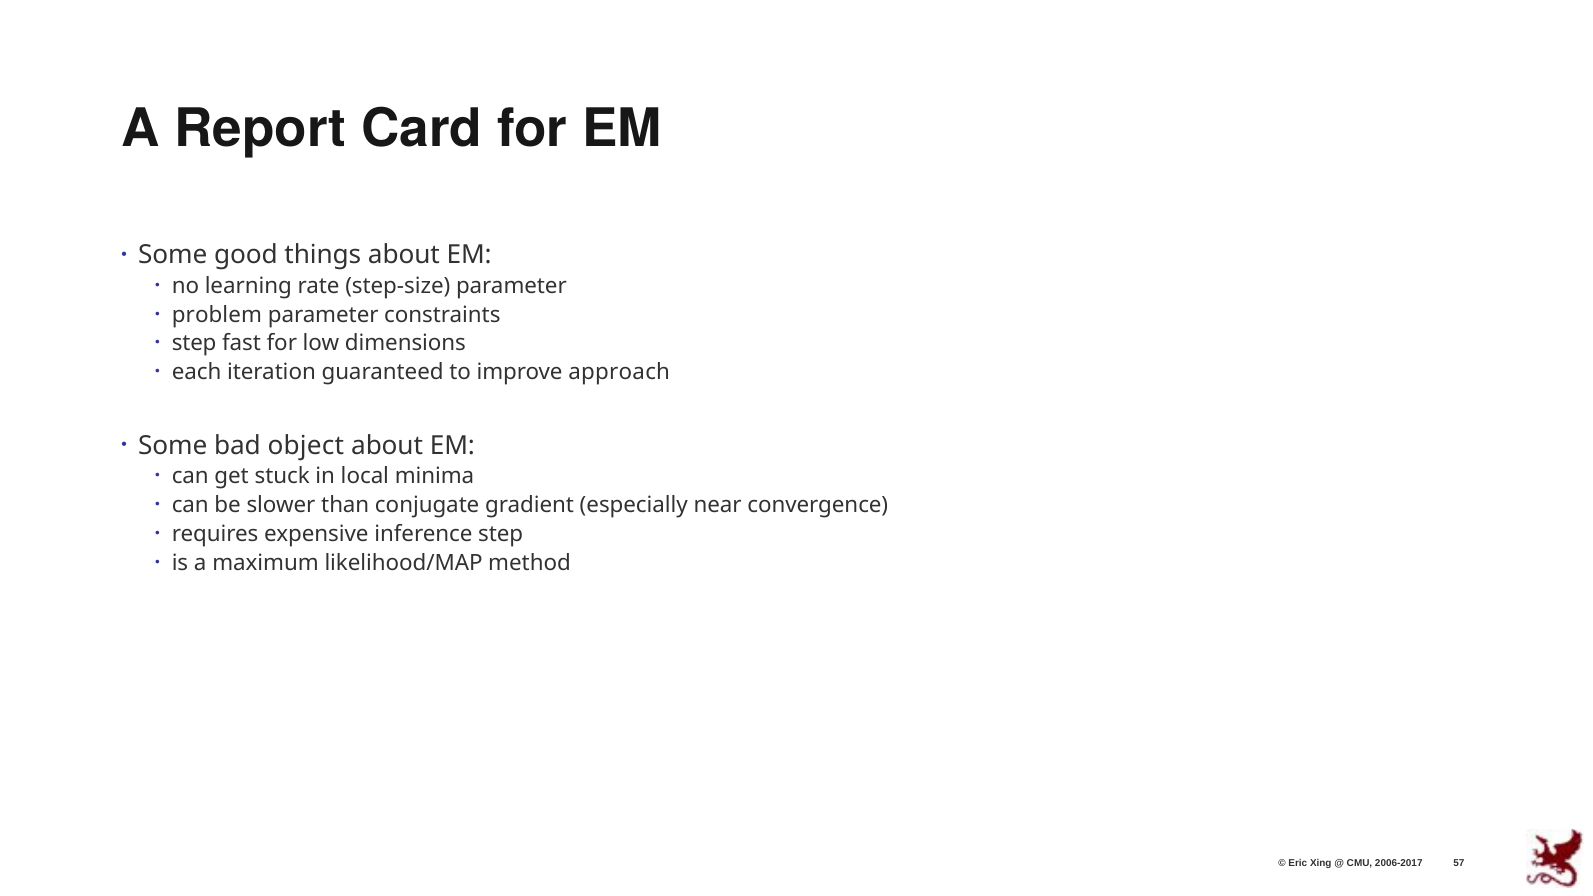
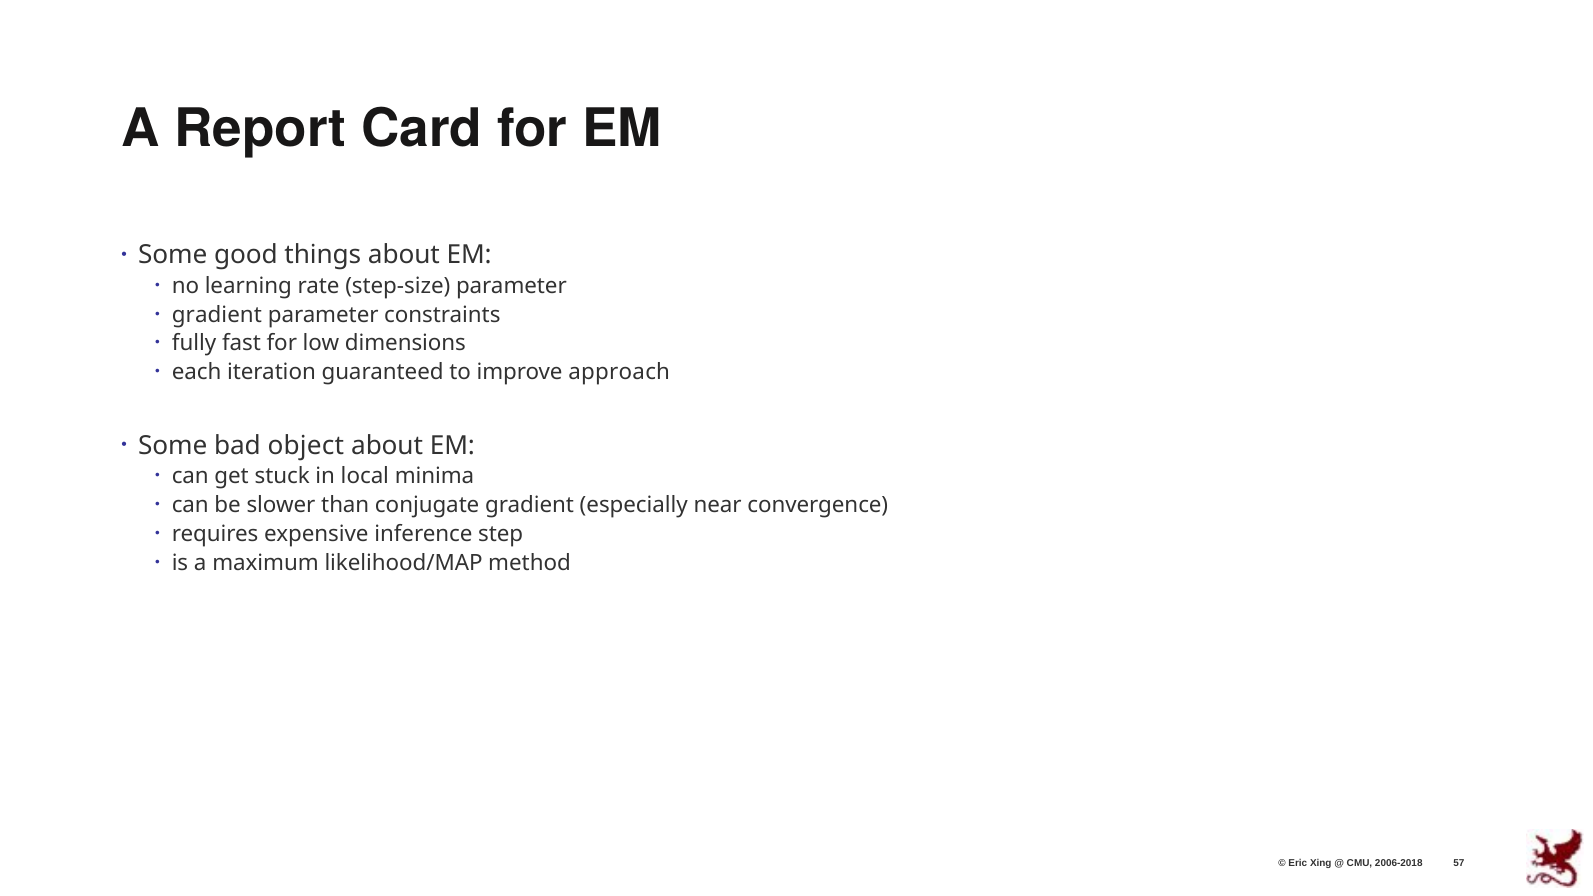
problem at (217, 315): problem -> gradient
step at (194, 344): step -> fully
2006-2017: 2006-2017 -> 2006-2018
